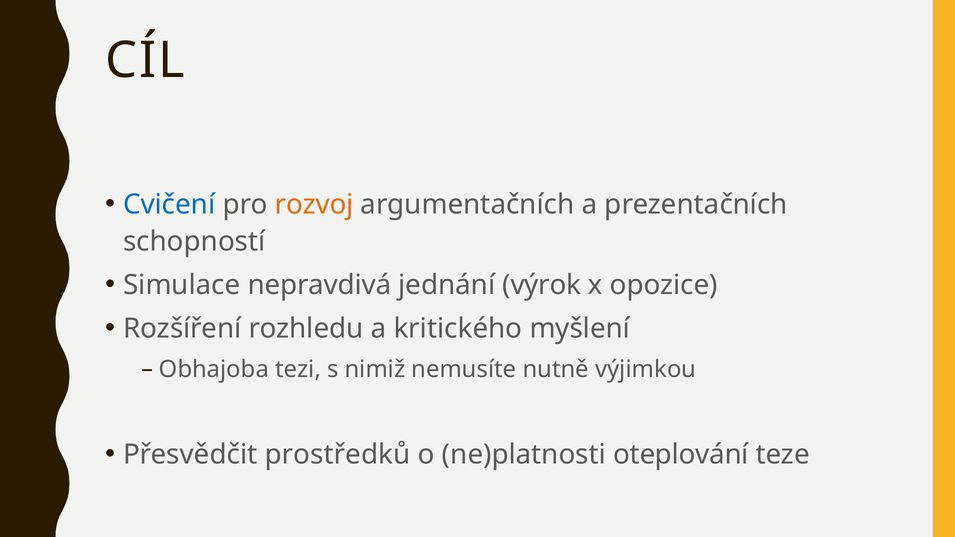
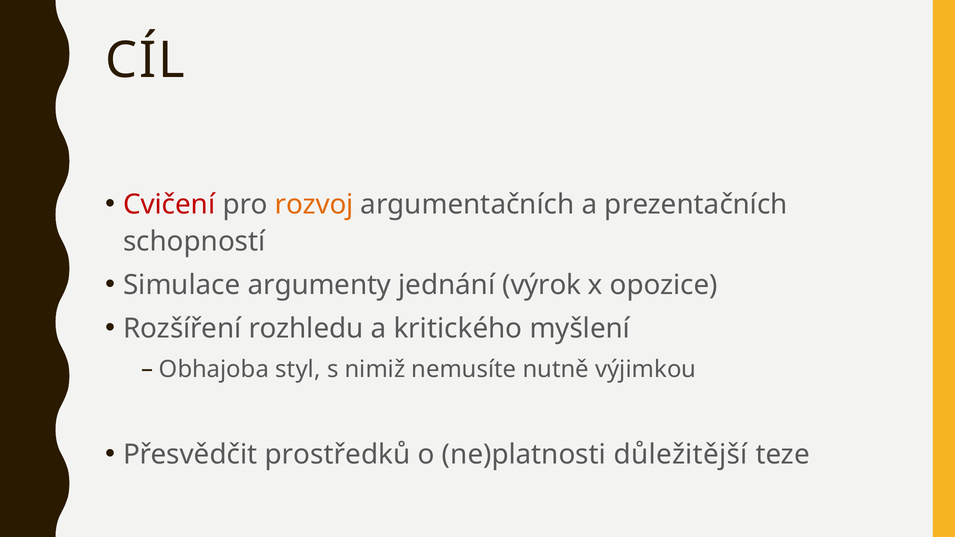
Cvičení colour: blue -> red
nepravdivá: nepravdivá -> argumenty
tezi: tezi -> styl
oteplování: oteplování -> důležitější
